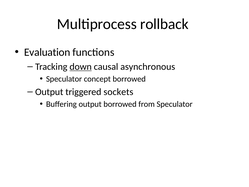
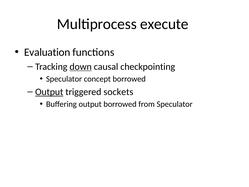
rollback: rollback -> execute
asynchronous: asynchronous -> checkpointing
Output at (49, 92) underline: none -> present
